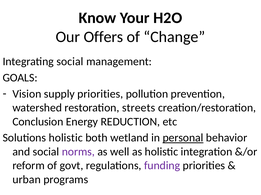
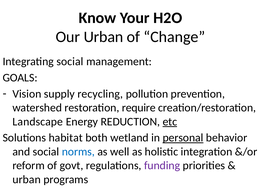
Our Offers: Offers -> Urban
supply priorities: priorities -> recycling
streets: streets -> require
Conclusion: Conclusion -> Landscape
etc underline: none -> present
Solutions holistic: holistic -> habitat
norms colour: purple -> blue
